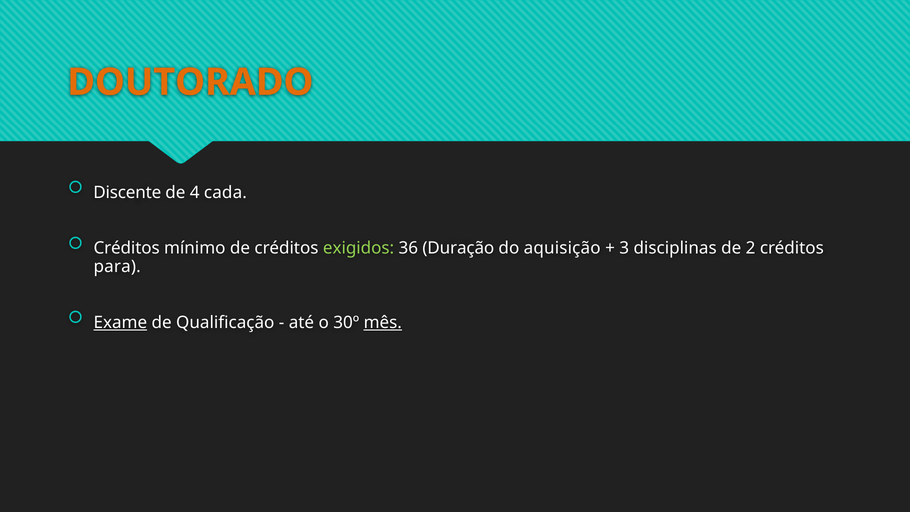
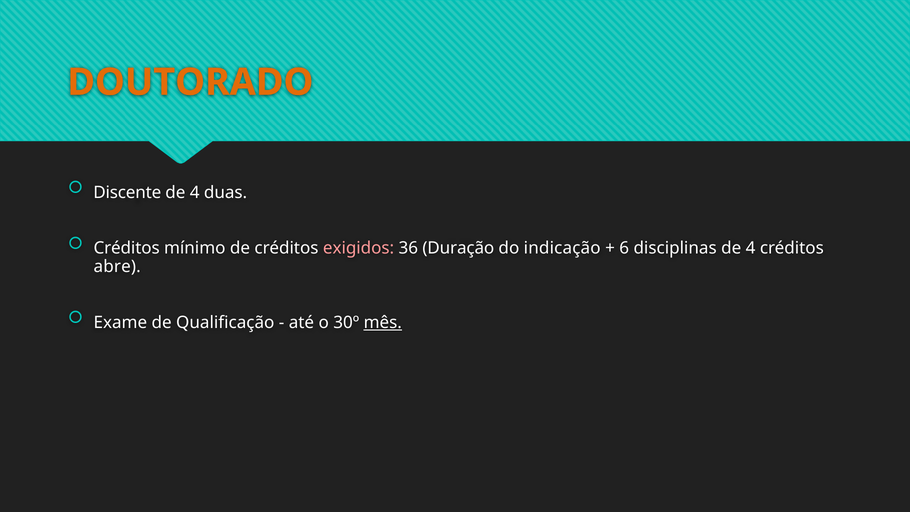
cada: cada -> duas
exigidos colour: light green -> pink
aquisição: aquisição -> indicação
3: 3 -> 6
disciplinas de 2: 2 -> 4
para: para -> abre
Exame underline: present -> none
